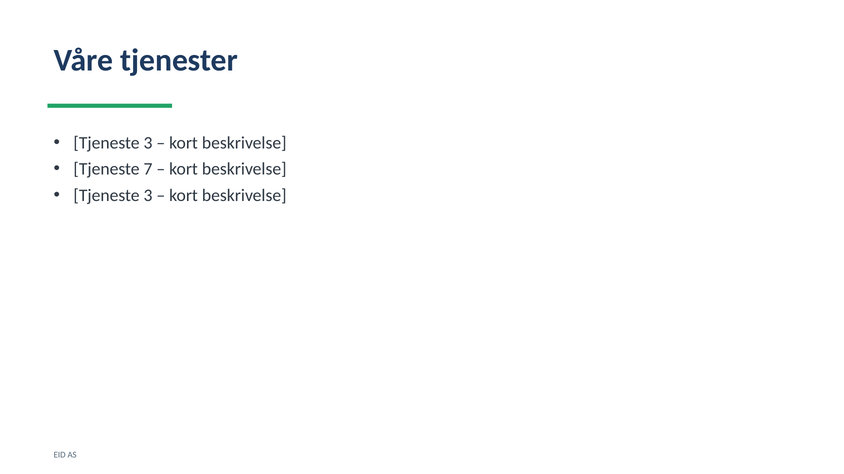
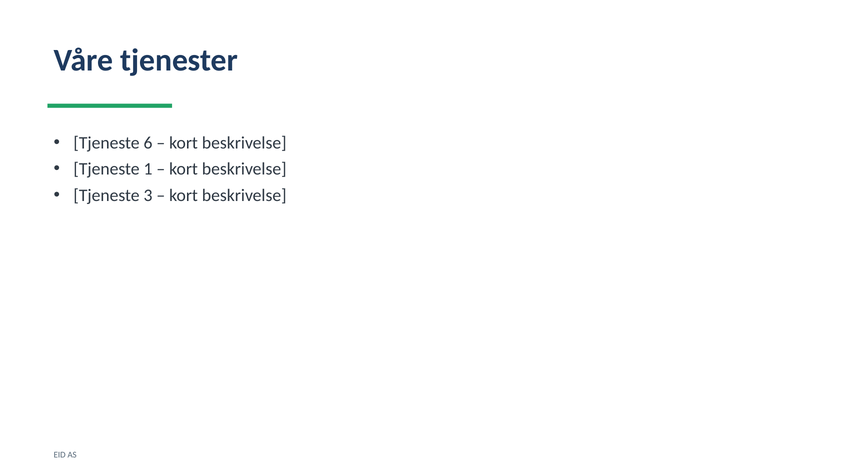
3 at (148, 143): 3 -> 6
7: 7 -> 1
